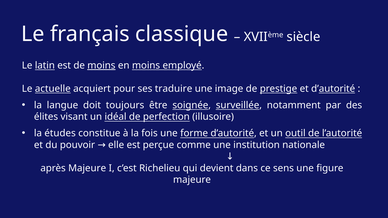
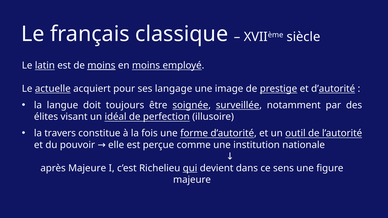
traduire: traduire -> langage
études: études -> travers
qui underline: none -> present
